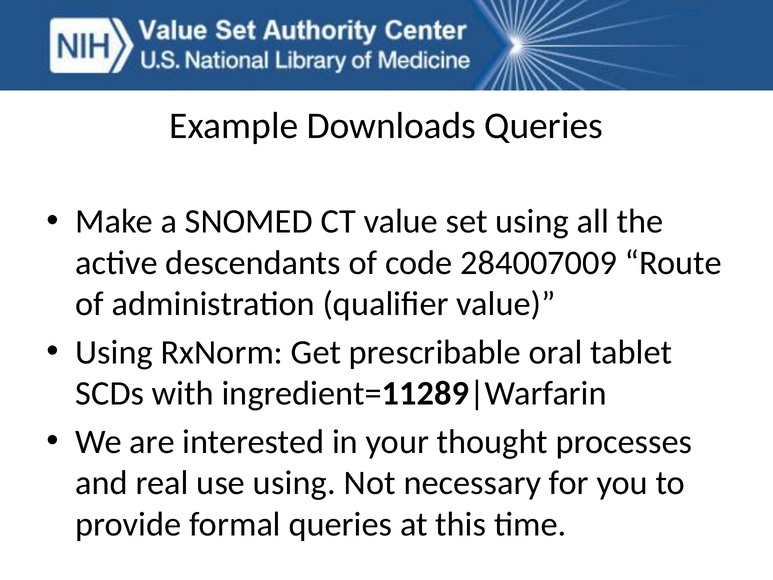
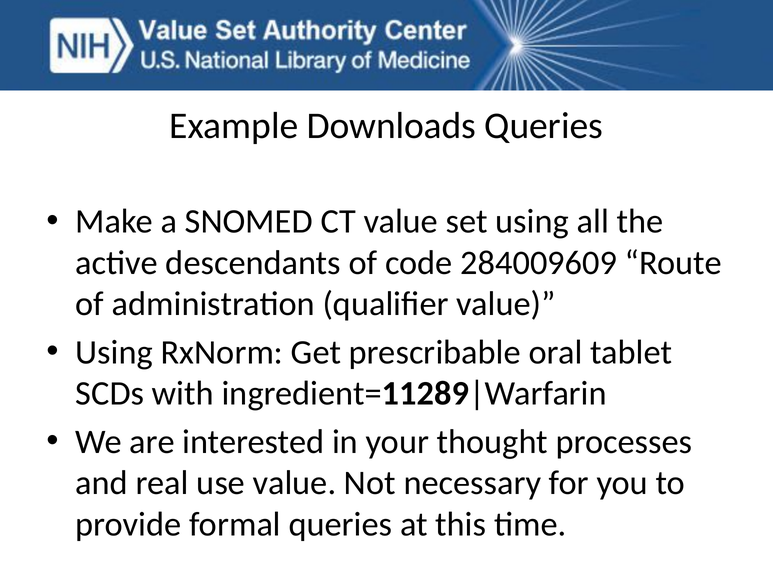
284007009: 284007009 -> 284009609
use using: using -> value
